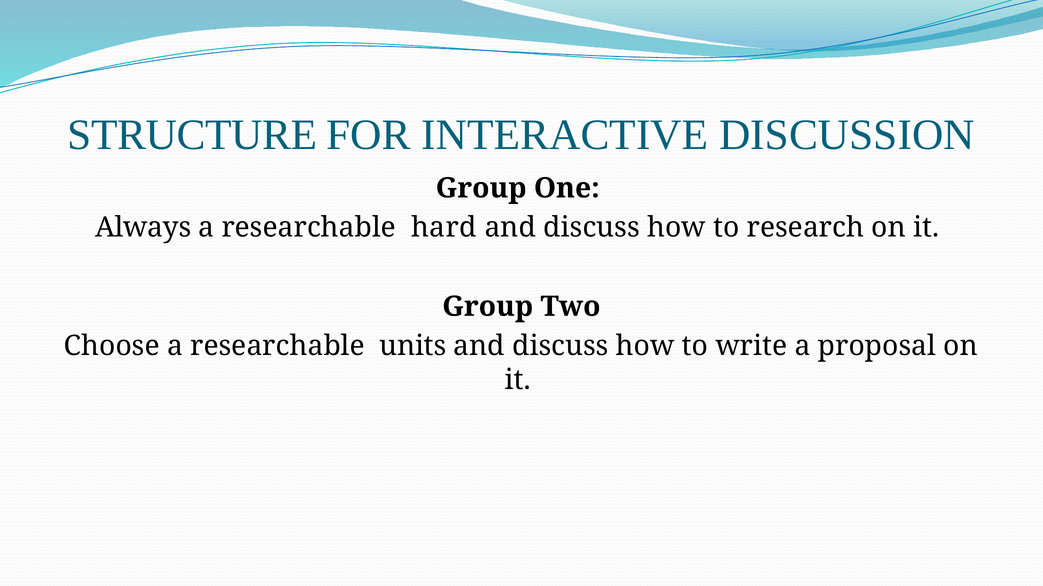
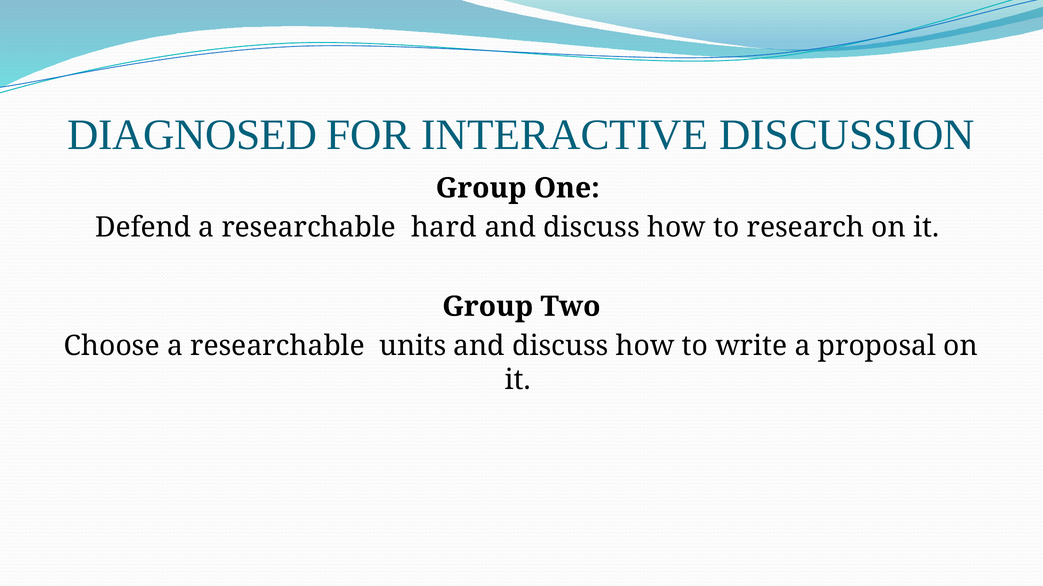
STRUCTURE: STRUCTURE -> DIAGNOSED
Always: Always -> Defend
